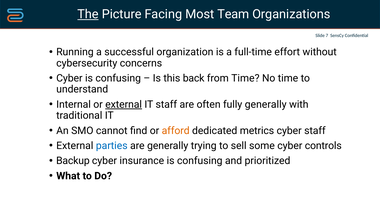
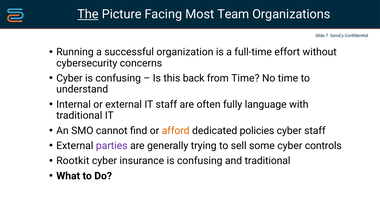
external at (124, 104) underline: present -> none
fully generally: generally -> language
metrics: metrics -> policies
parties colour: blue -> purple
Backup: Backup -> Rootkit
and prioritized: prioritized -> traditional
